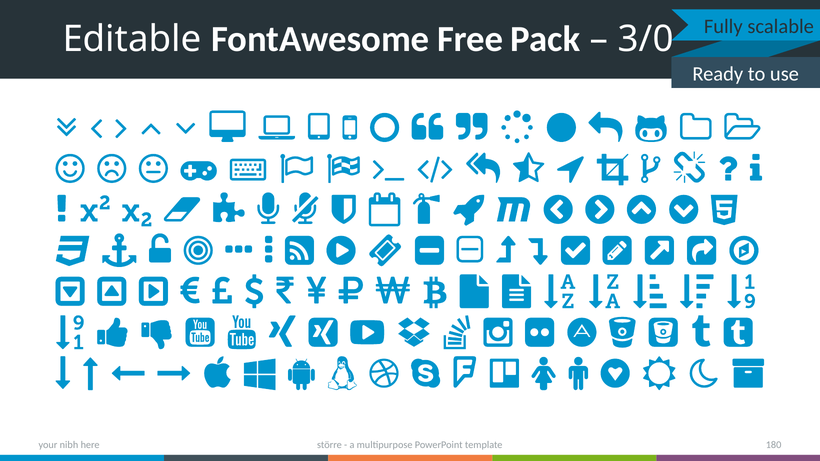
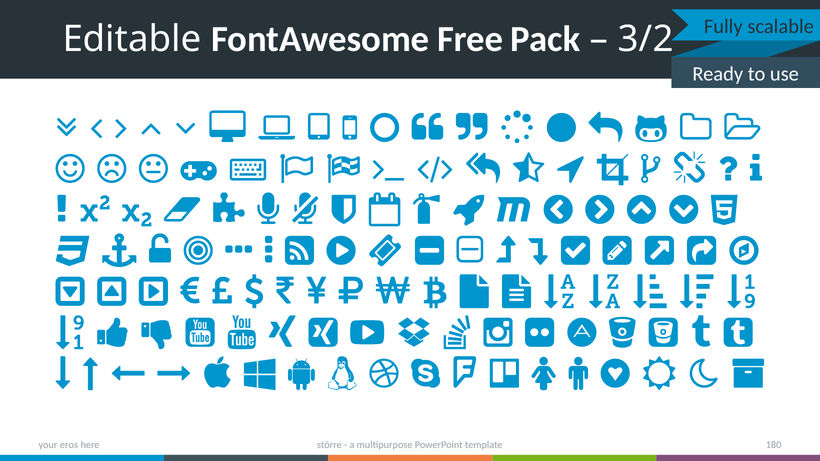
3/0: 3/0 -> 3/2
nibh: nibh -> eros
